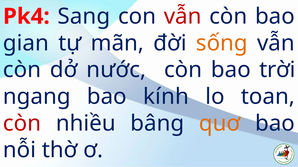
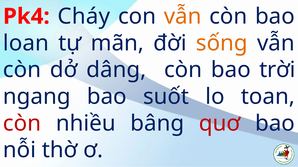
Sang: Sang -> Cháy
vẫn at (183, 16) colour: red -> orange
gian: gian -> loan
nước: nước -> dâng
kính: kính -> suốt
quơ colour: orange -> red
